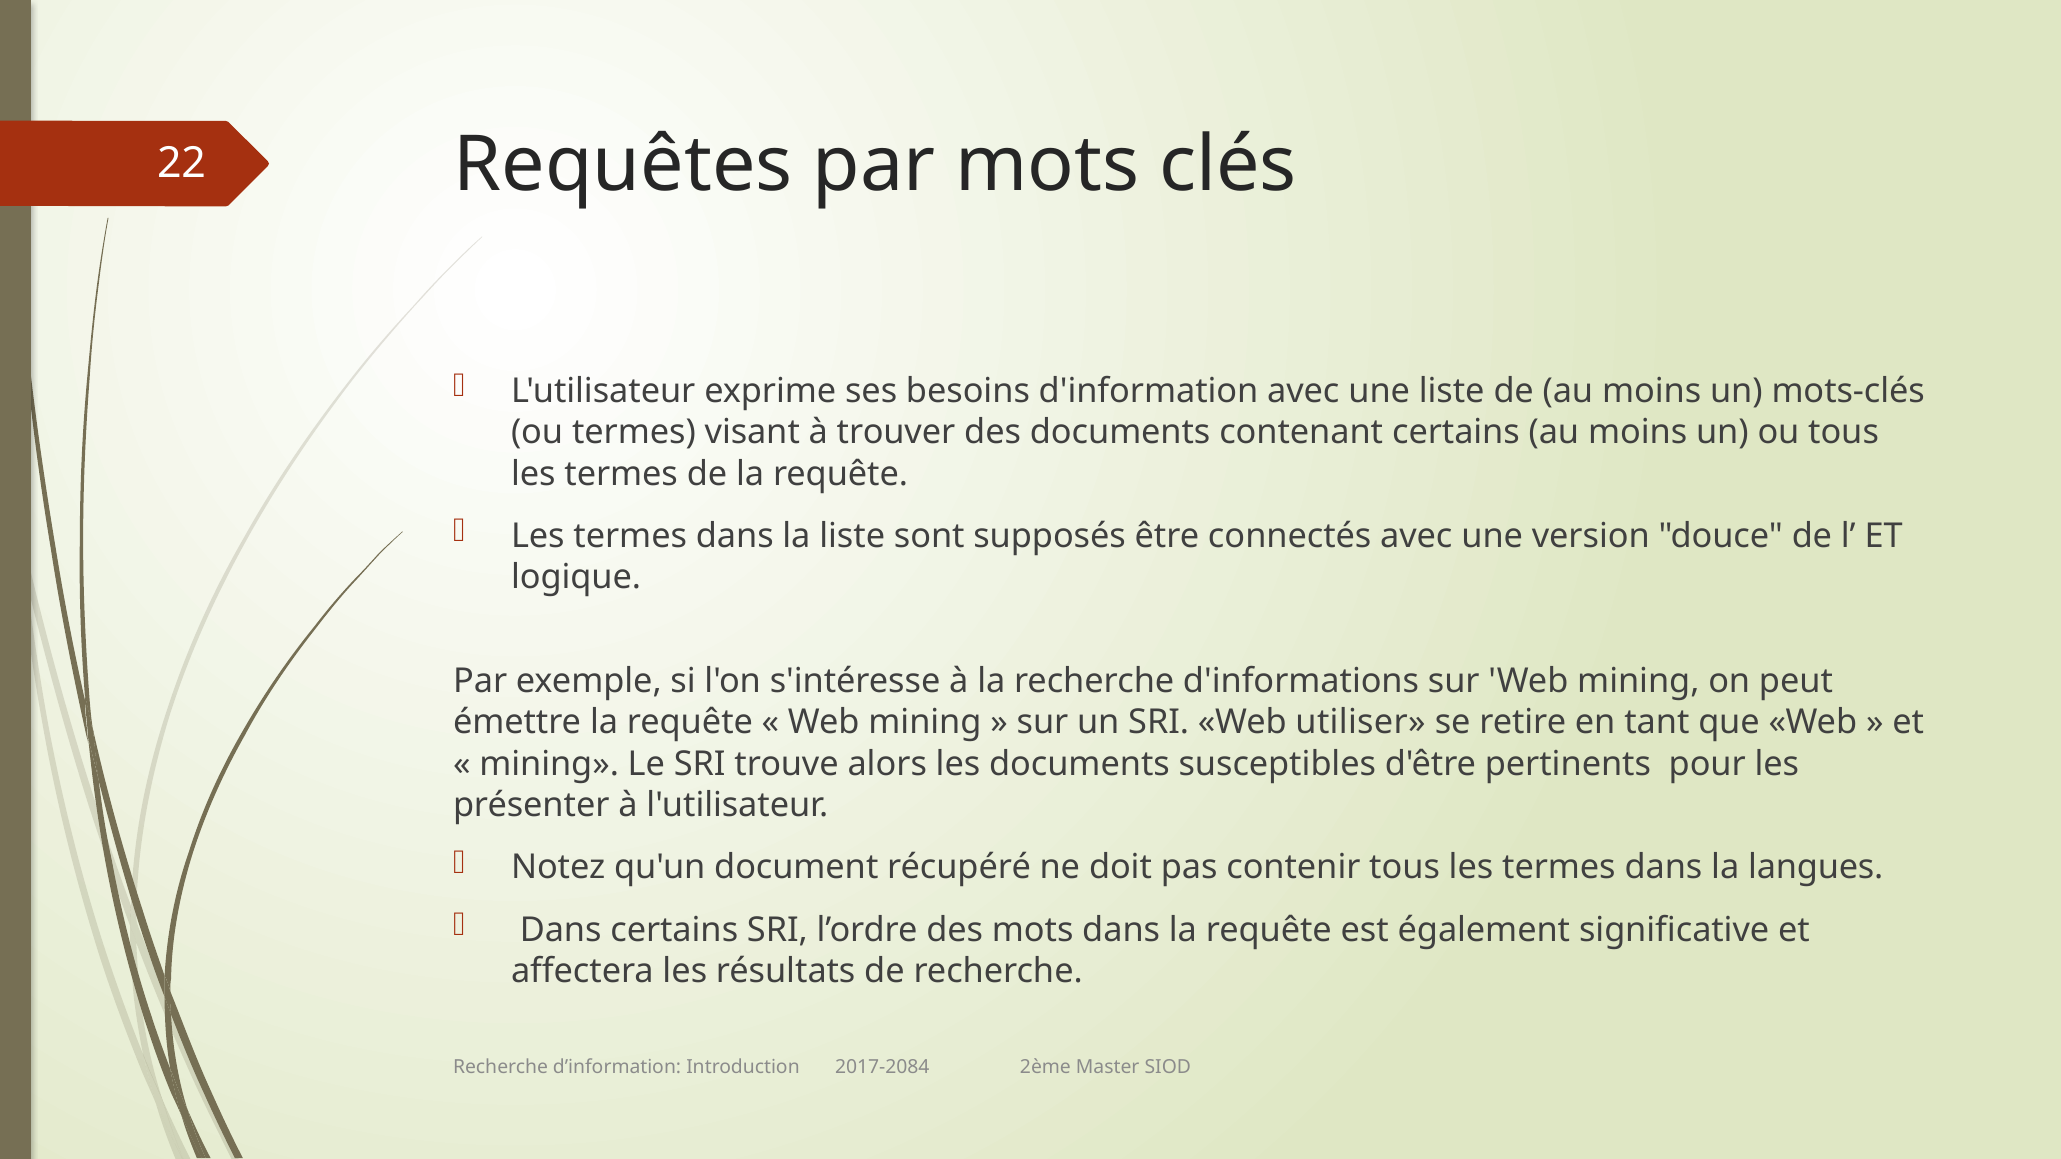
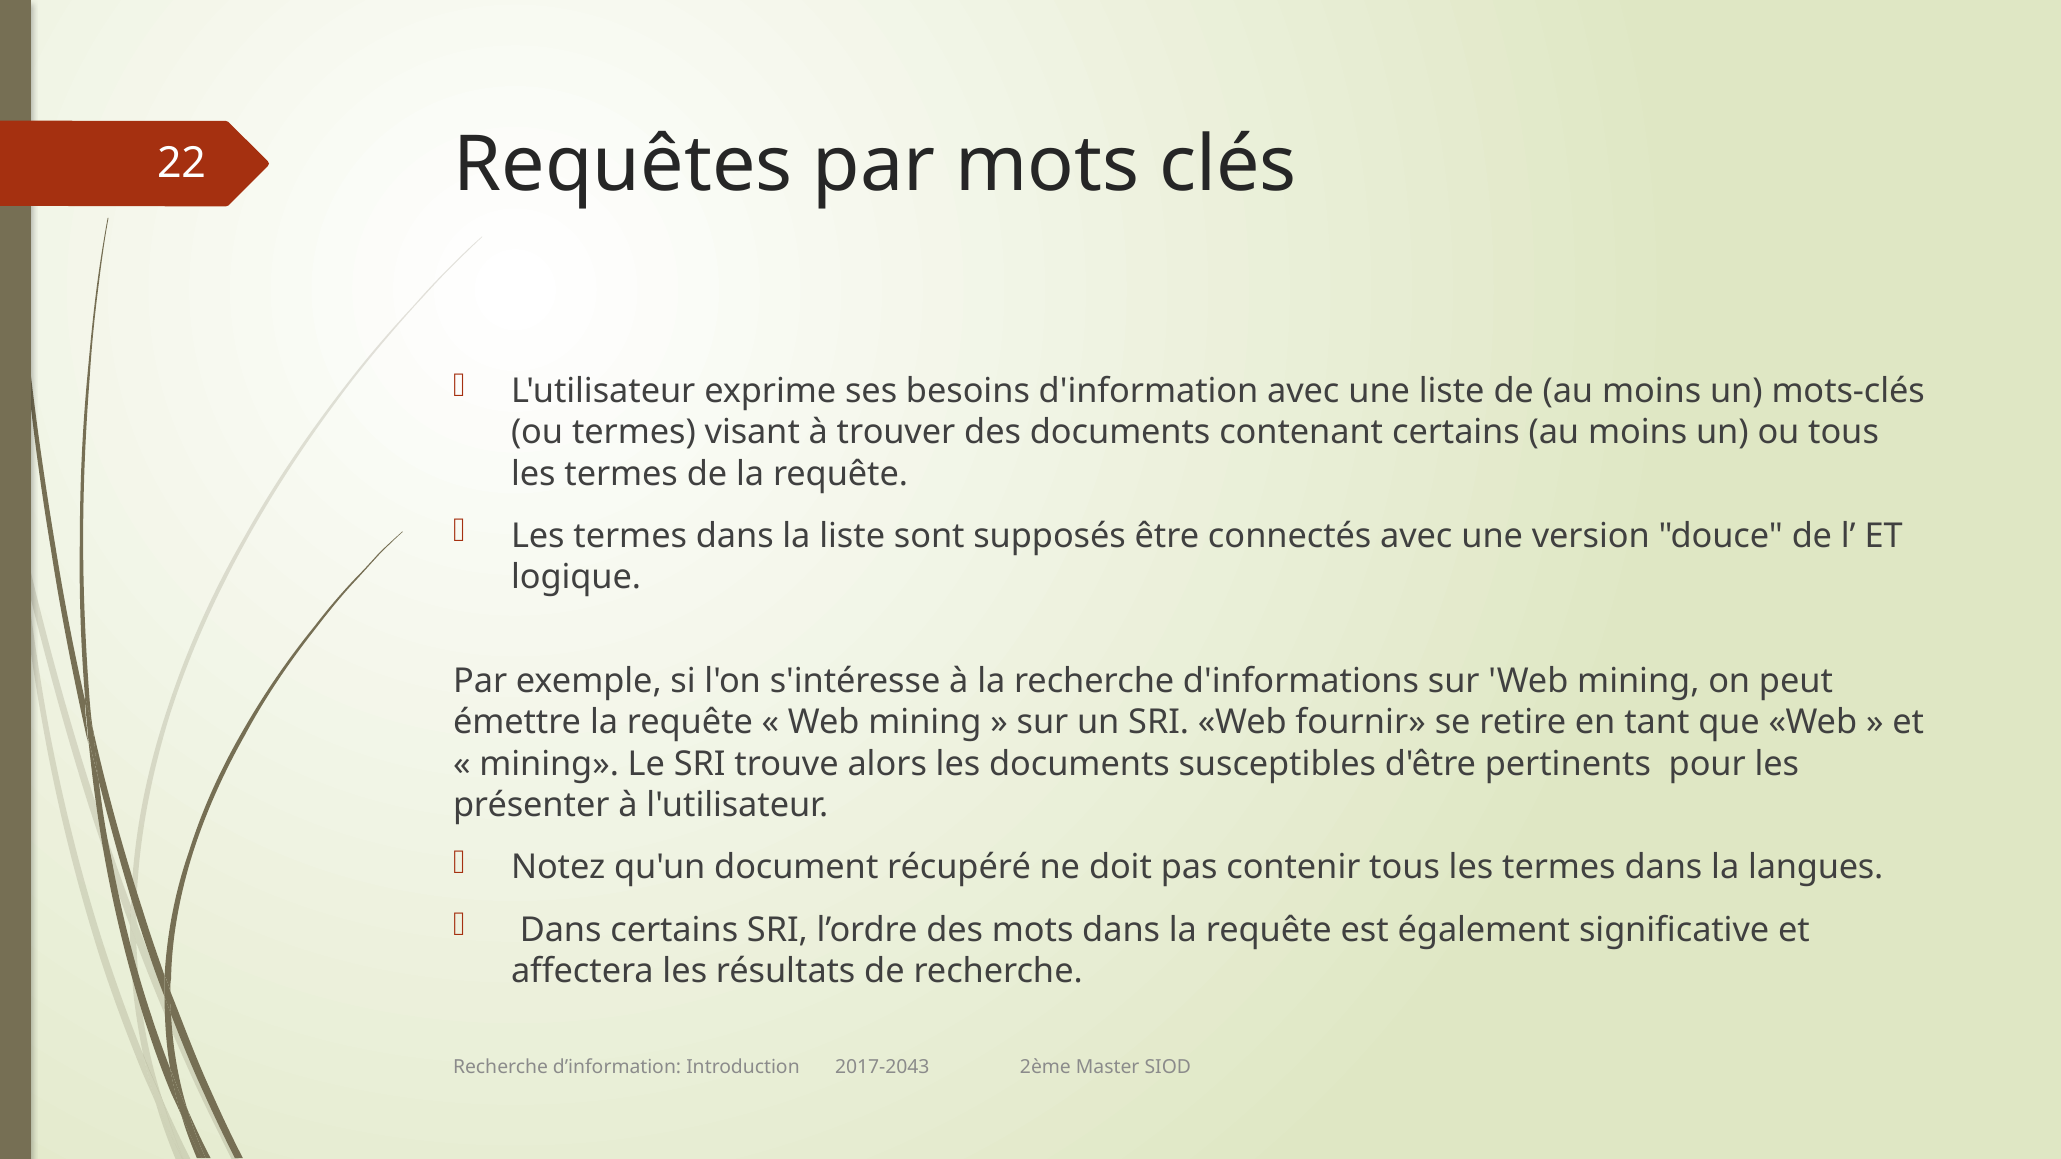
utiliser: utiliser -> fournir
2017-2084: 2017-2084 -> 2017-2043
